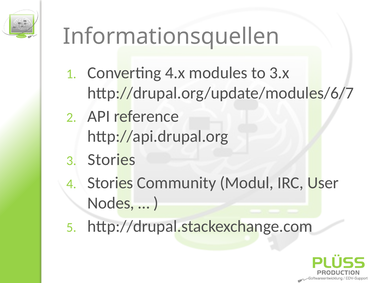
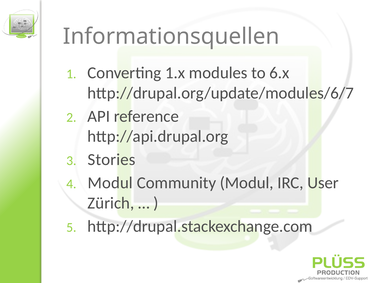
4.x: 4.x -> 1.x
3.x: 3.x -> 6.x
Stories at (110, 183): Stories -> Modul
Nodes: Nodes -> Zürich
